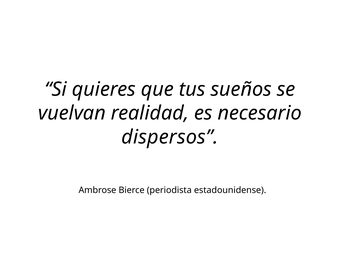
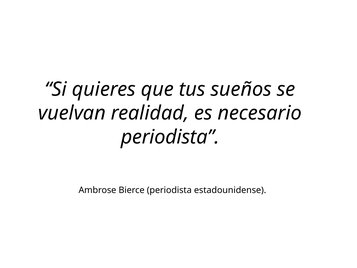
dispersos at (170, 137): dispersos -> periodista
